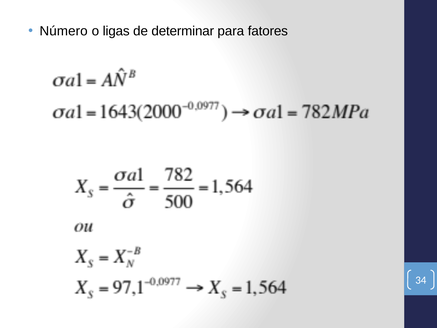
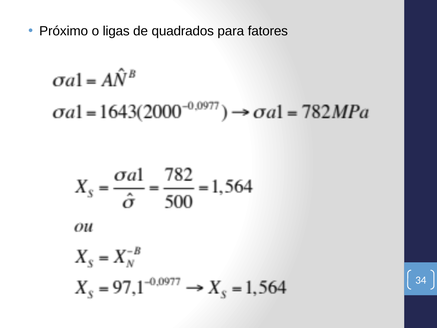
Número: Número -> Próximo
determinar: determinar -> quadrados
